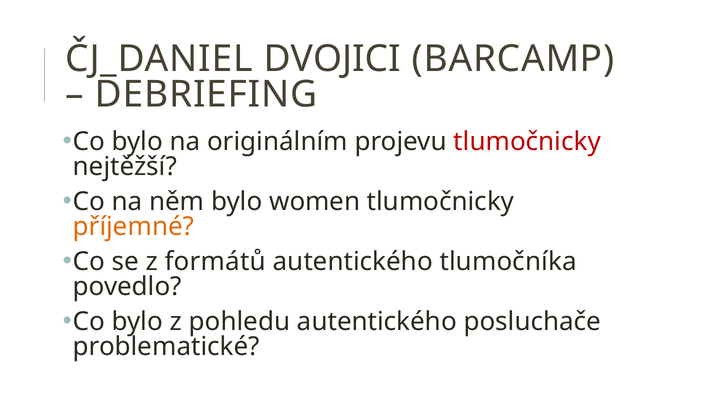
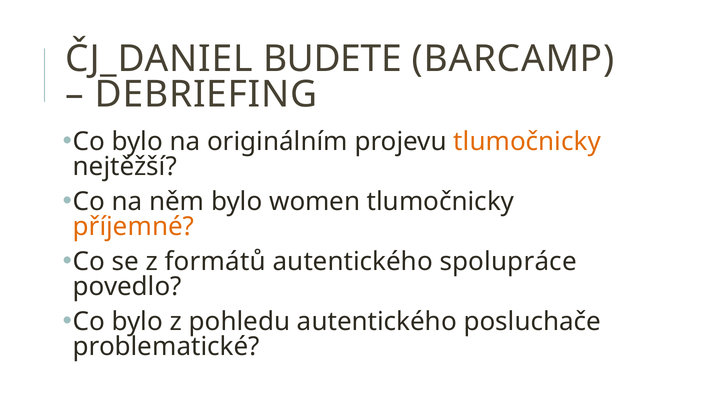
DVOJICI: DVOJICI -> BUDETE
tlumočnicky at (527, 141) colour: red -> orange
tlumočníka: tlumočníka -> spolupráce
